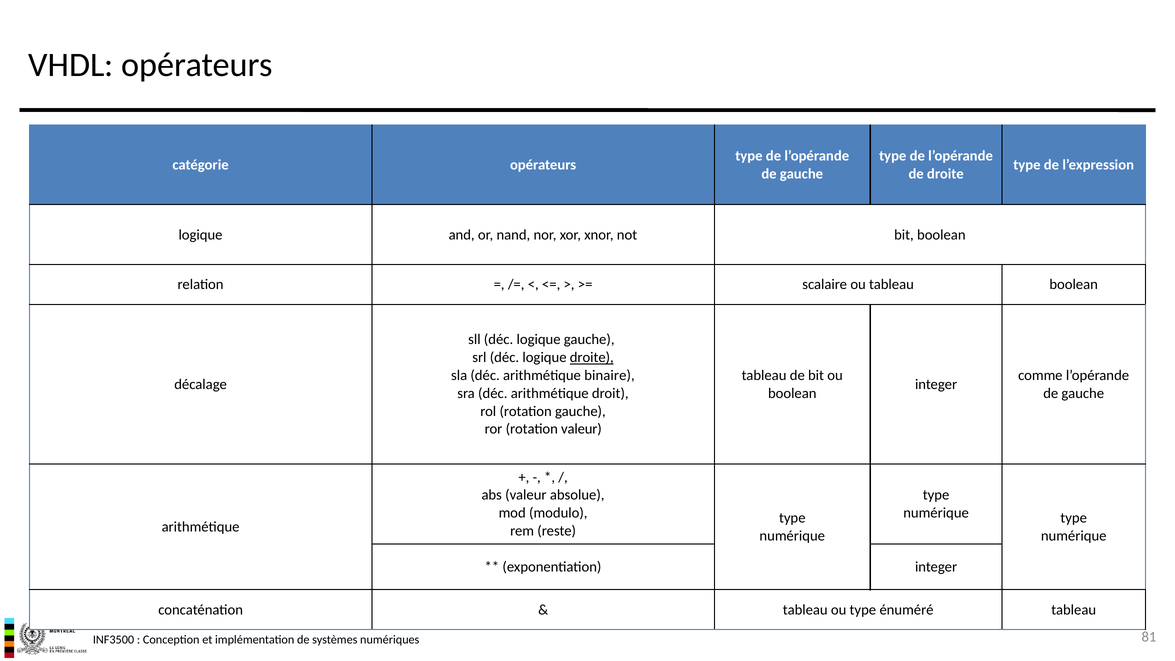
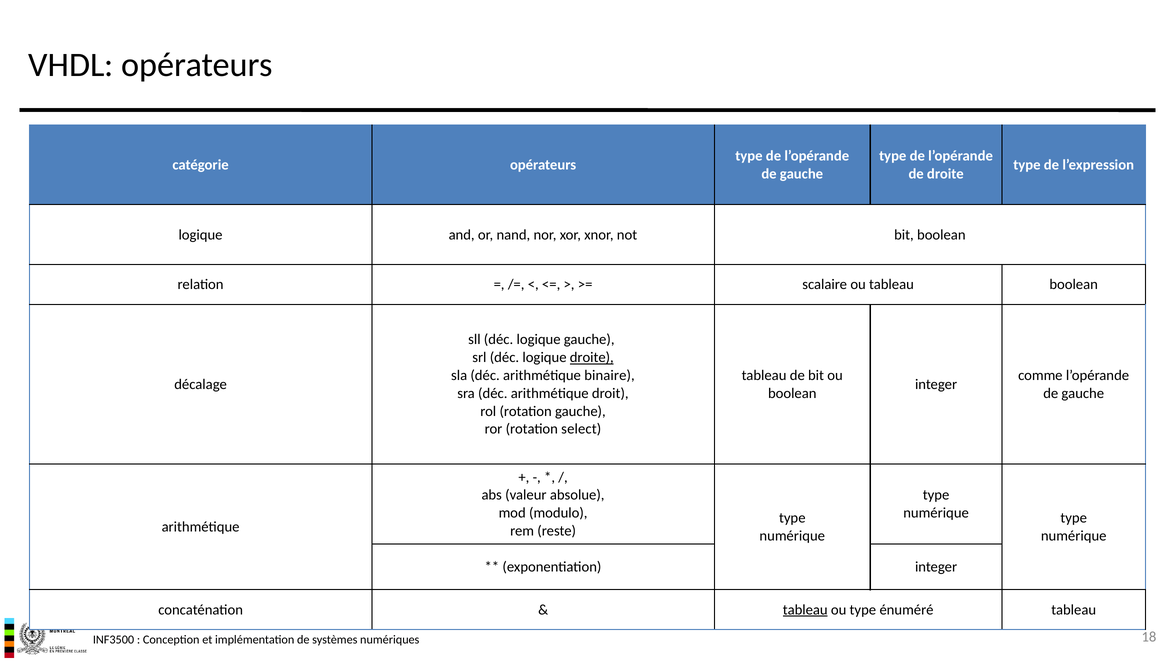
rotation valeur: valeur -> select
tableau at (805, 610) underline: none -> present
81: 81 -> 18
